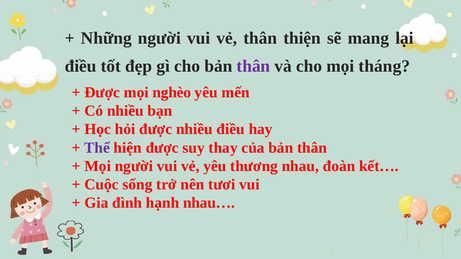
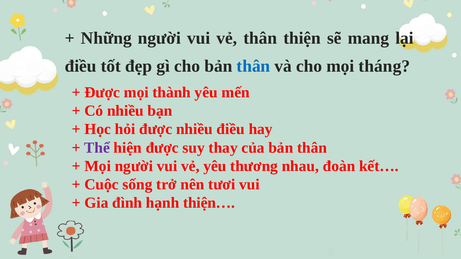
thân at (253, 66) colour: purple -> blue
nghèo: nghèo -> thành
nhau…: nhau… -> thiện…
